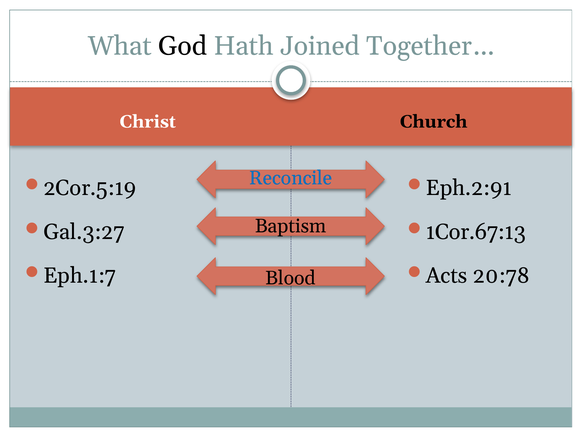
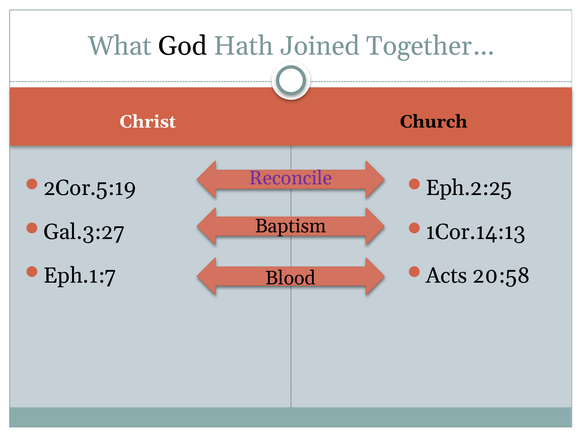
Reconcile colour: blue -> purple
Eph.2:91: Eph.2:91 -> Eph.2:25
1Cor.67:13: 1Cor.67:13 -> 1Cor.14:13
20:78: 20:78 -> 20:58
